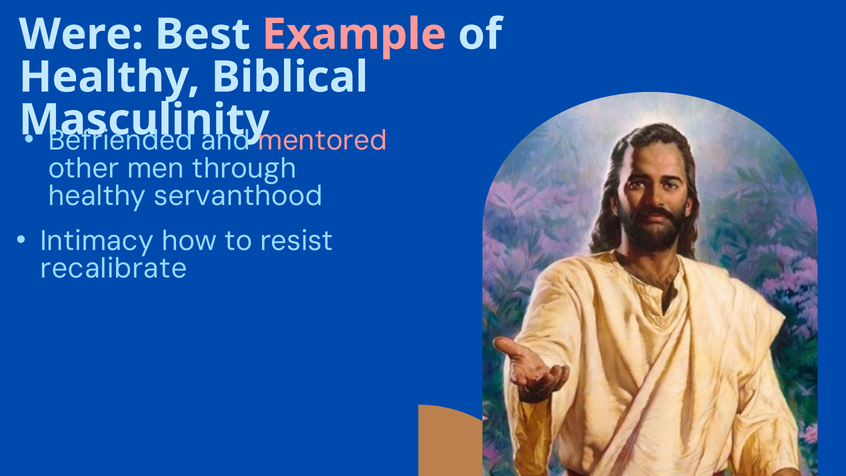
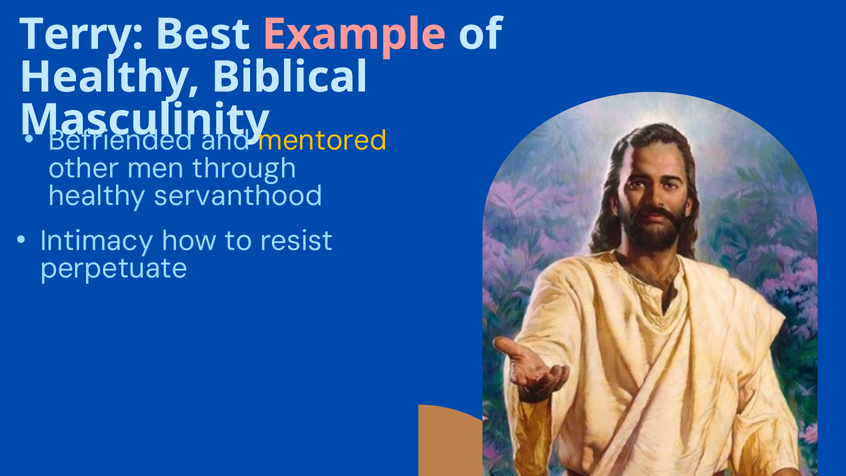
Were: Were -> Terry
mentored colour: pink -> yellow
recalibrate: recalibrate -> perpetuate
